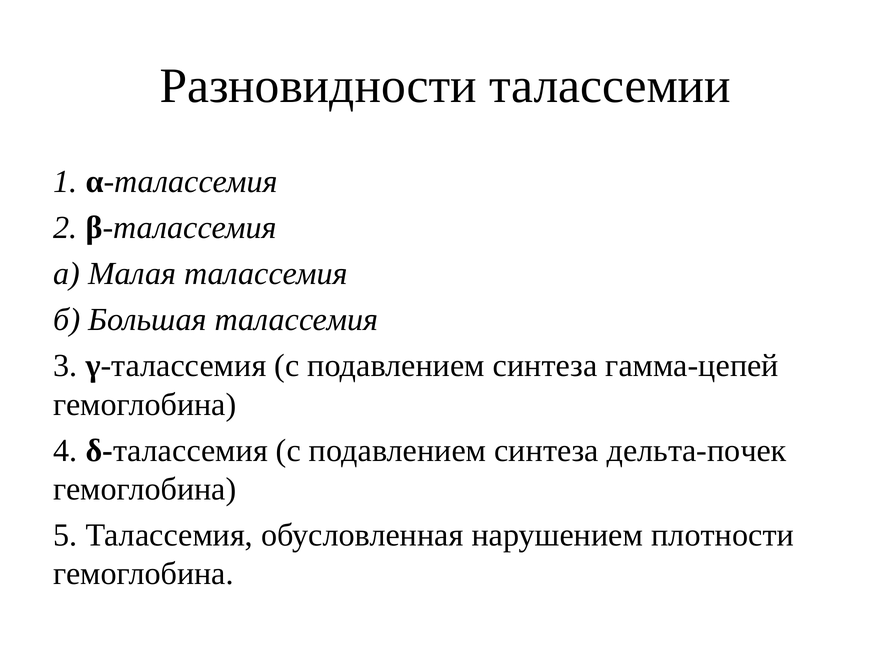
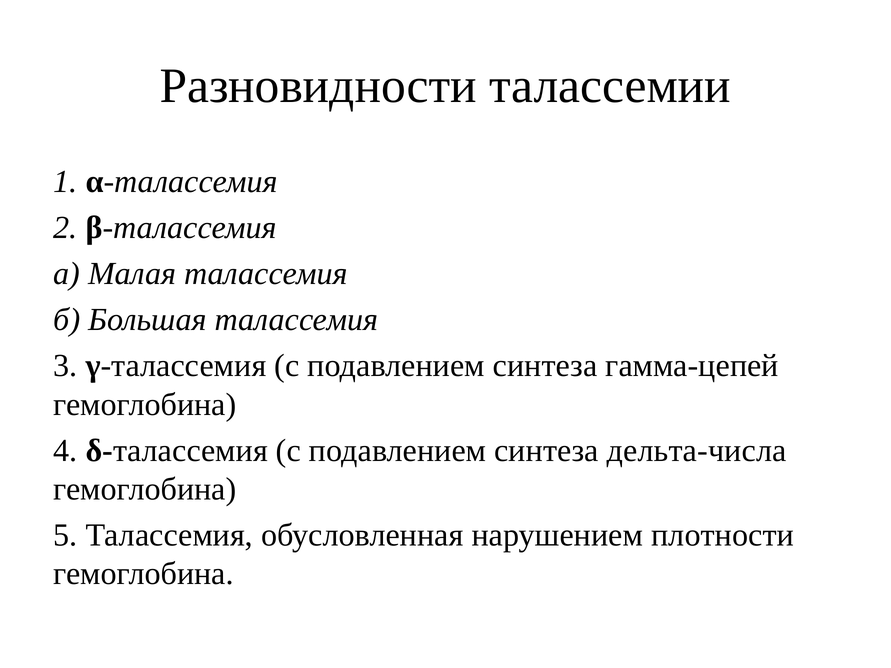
дельта-почек: дельта-почек -> дельта-числа
